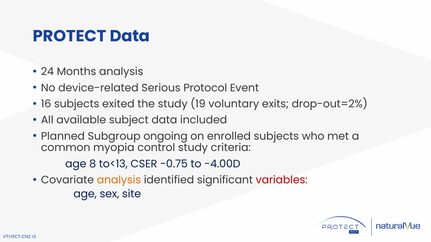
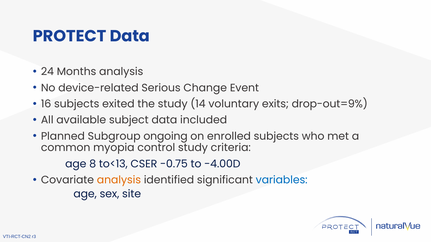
Protocol: Protocol -> Change
19: 19 -> 14
drop-out=2%: drop-out=2% -> drop-out=9%
variables colour: red -> blue
